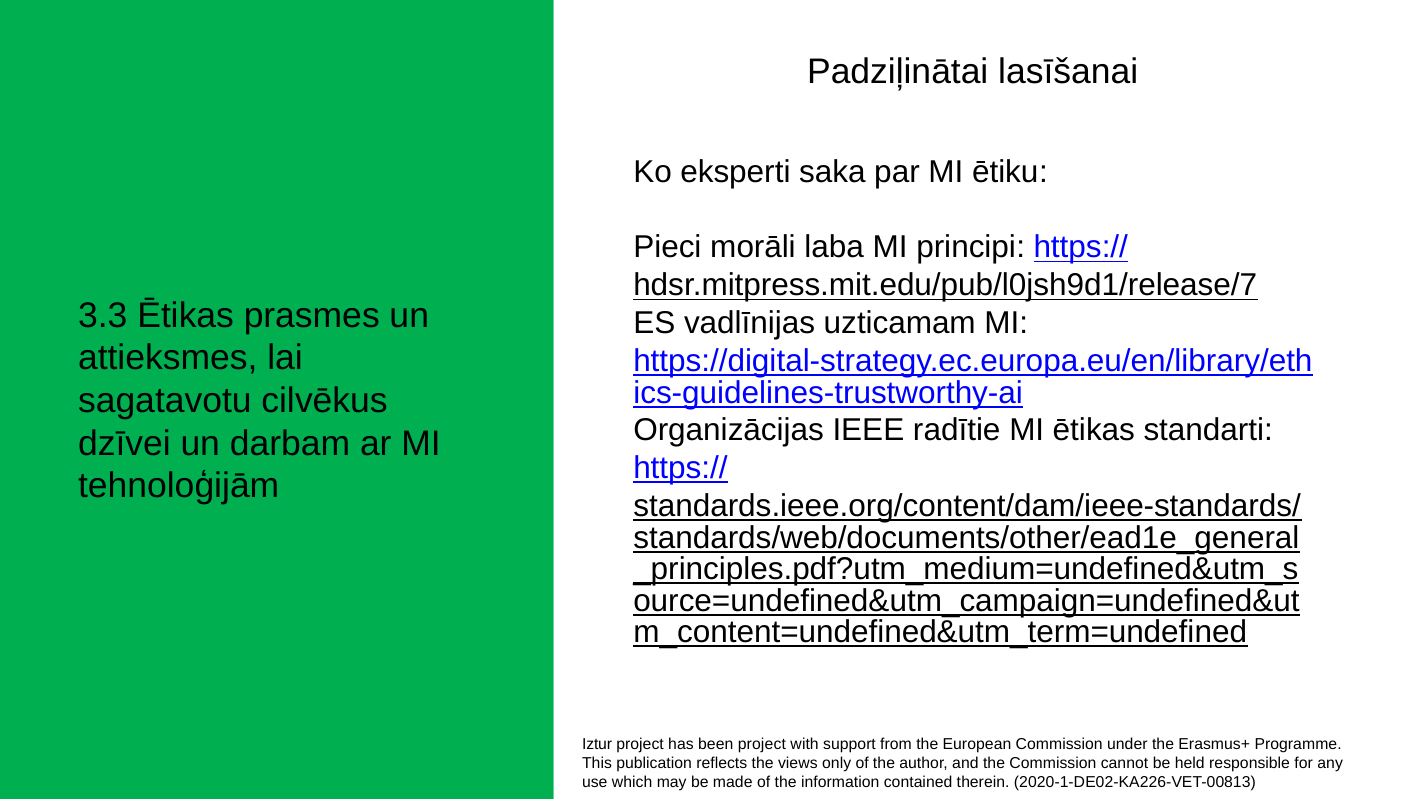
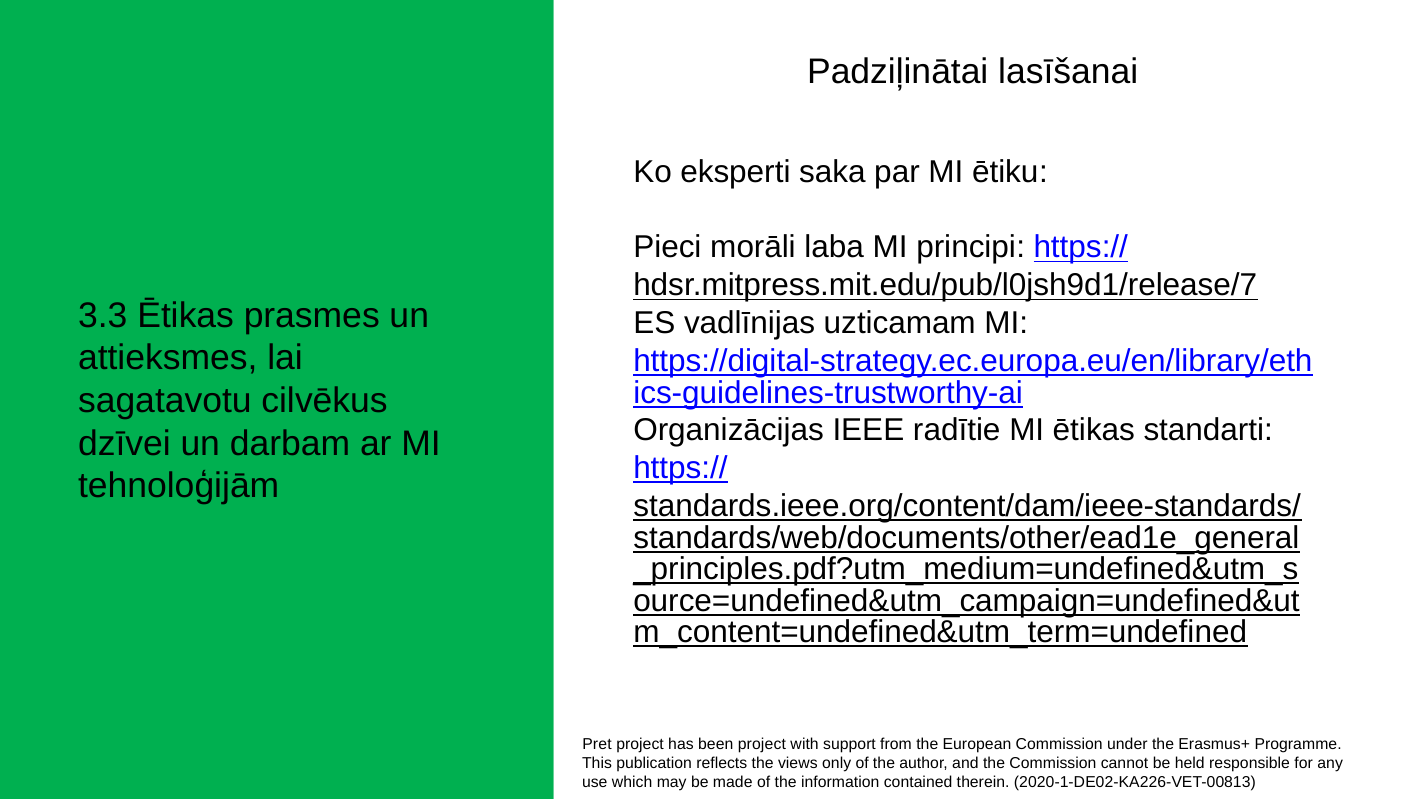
Iztur: Iztur -> Pret
